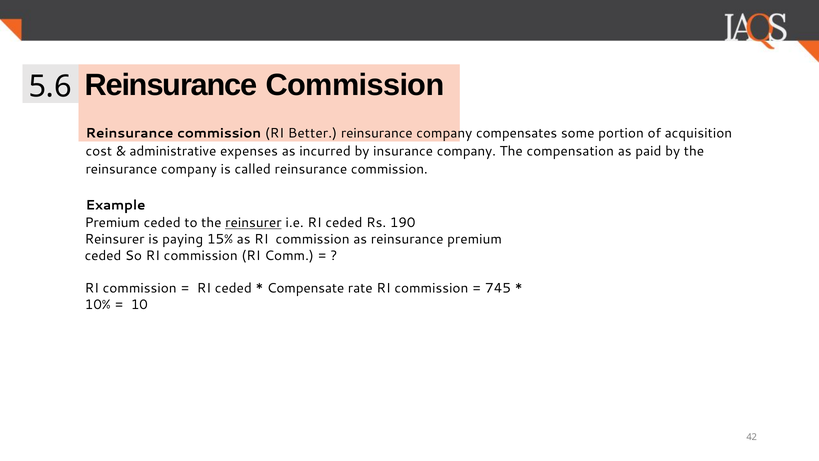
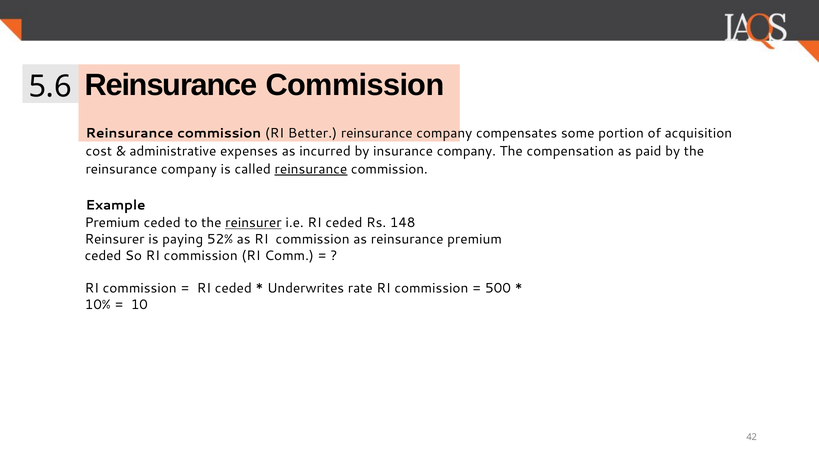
reinsurance at (311, 169) underline: none -> present
190: 190 -> 148
15%: 15% -> 52%
Compensate: Compensate -> Underwrites
745: 745 -> 500
